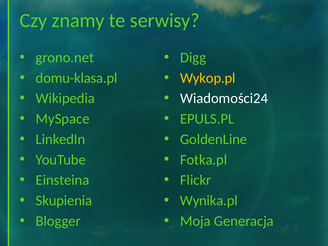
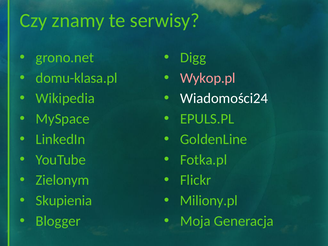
Wykop.pl colour: yellow -> pink
Einsteina: Einsteina -> Zielonym
Wynika.pl: Wynika.pl -> Miliony.pl
